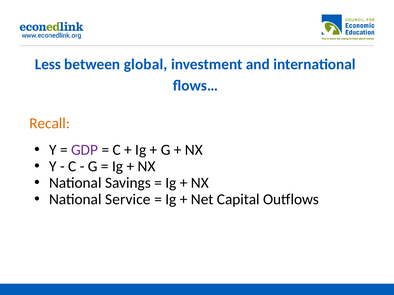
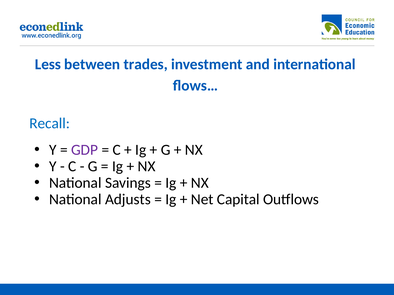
global: global -> trades
Recall colour: orange -> blue
Service: Service -> Adjusts
